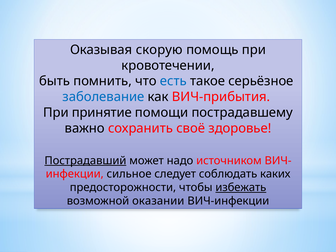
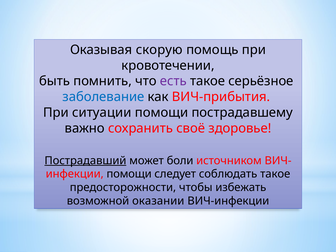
есть colour: blue -> purple
принятие: принятие -> ситуации
надо: надо -> боли
сильное at (129, 174): сильное -> помощи
соблюдать каких: каких -> такое
избежать underline: present -> none
